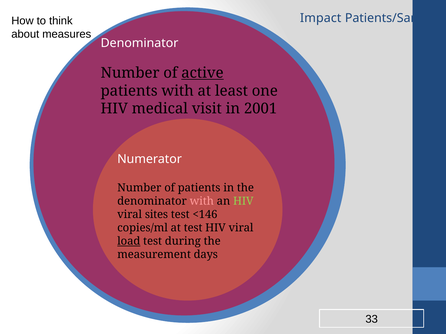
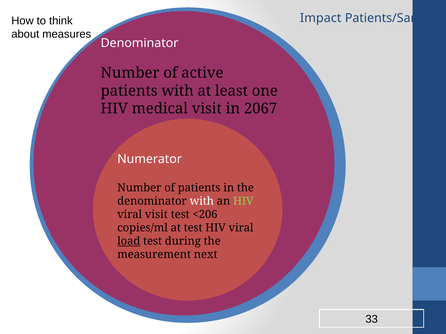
active underline: present -> none
2001: 2001 -> 2067
with at (202, 201) colour: pink -> white
viral sites: sites -> visit
<146: <146 -> <206
days: days -> next
